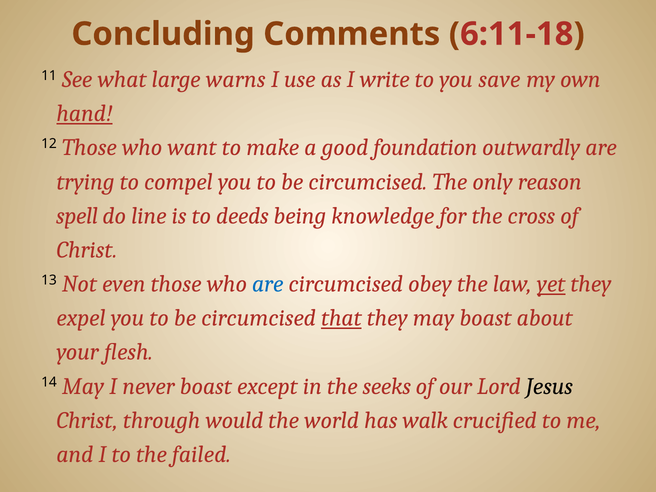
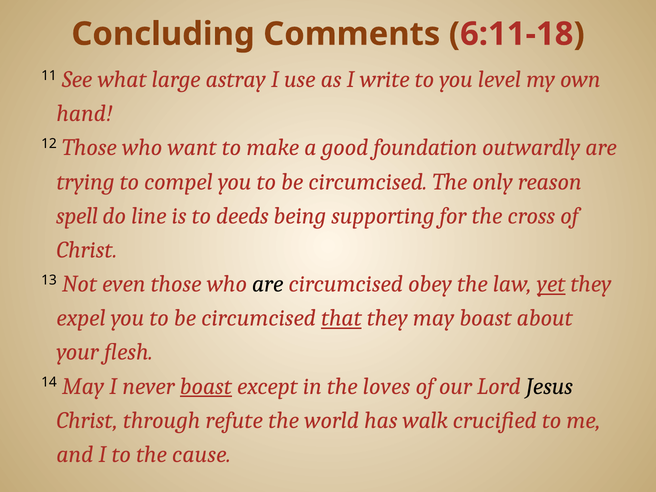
warns: warns -> astray
save: save -> level
hand underline: present -> none
knowledge: knowledge -> supporting
are at (268, 284) colour: blue -> black
boast at (206, 386) underline: none -> present
seeks: seeks -> loves
would: would -> refute
failed: failed -> cause
